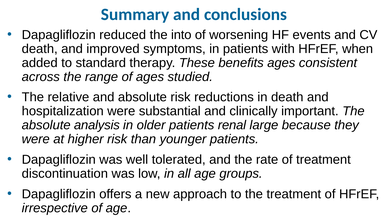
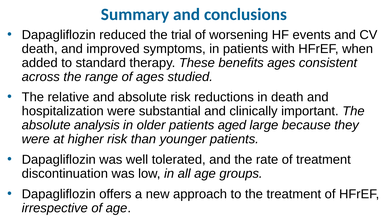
into: into -> trial
renal: renal -> aged
